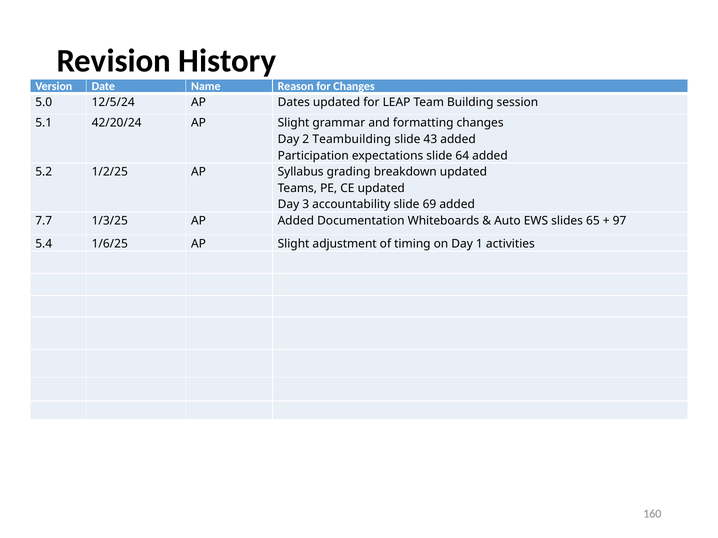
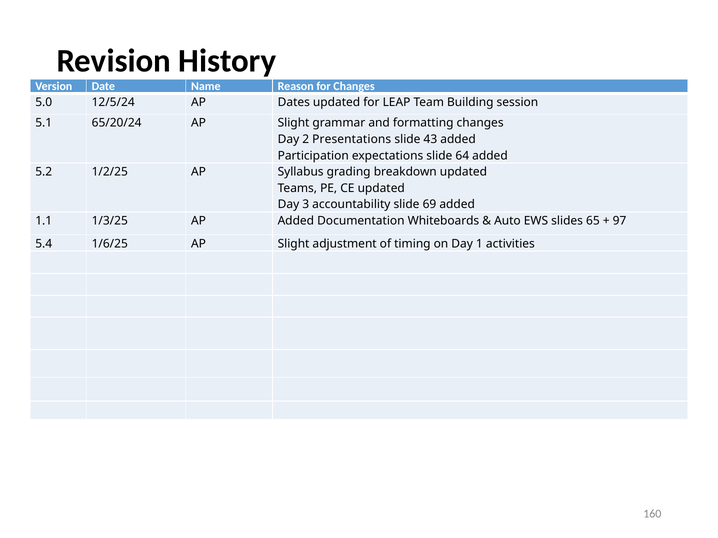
42/20/24: 42/20/24 -> 65/20/24
Teambuilding: Teambuilding -> Presentations
7.7: 7.7 -> 1.1
